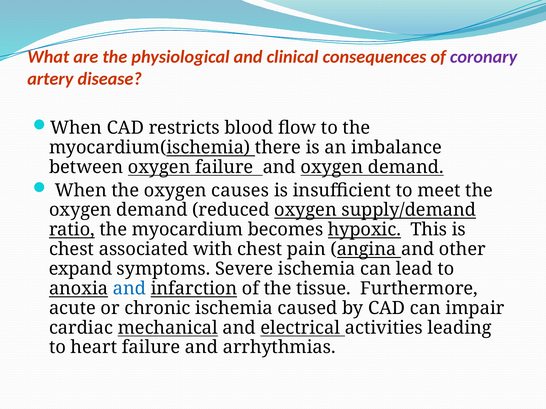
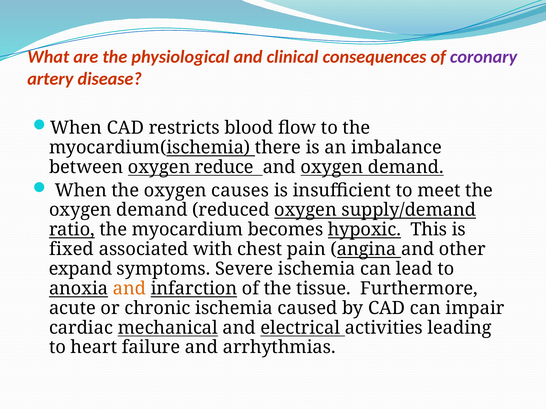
oxygen failure: failure -> reduce
chest at (72, 250): chest -> fixed
and at (129, 289) colour: blue -> orange
